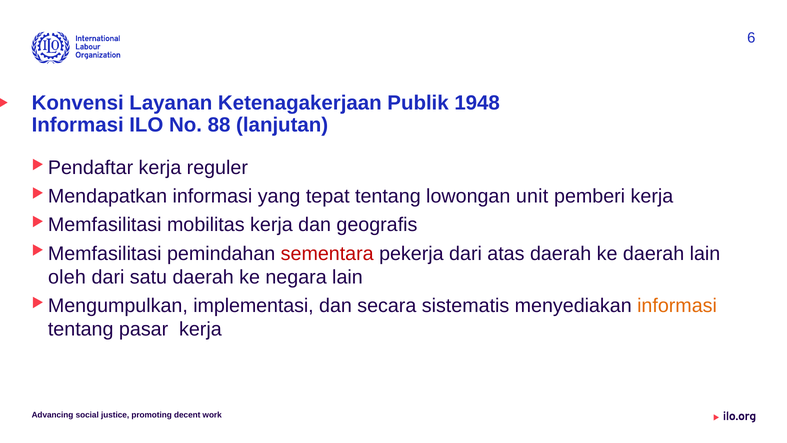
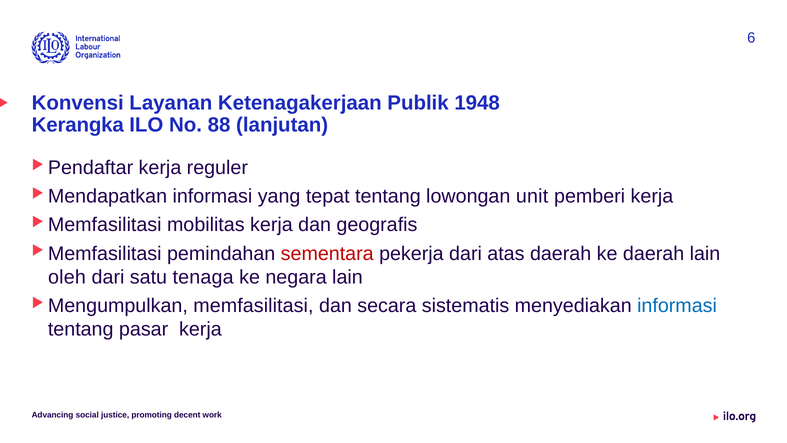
Informasi at (78, 125): Informasi -> Kerangka
satu daerah: daerah -> tenaga
Mengumpulkan implementasi: implementasi -> memfasilitasi
informasi at (677, 305) colour: orange -> blue
